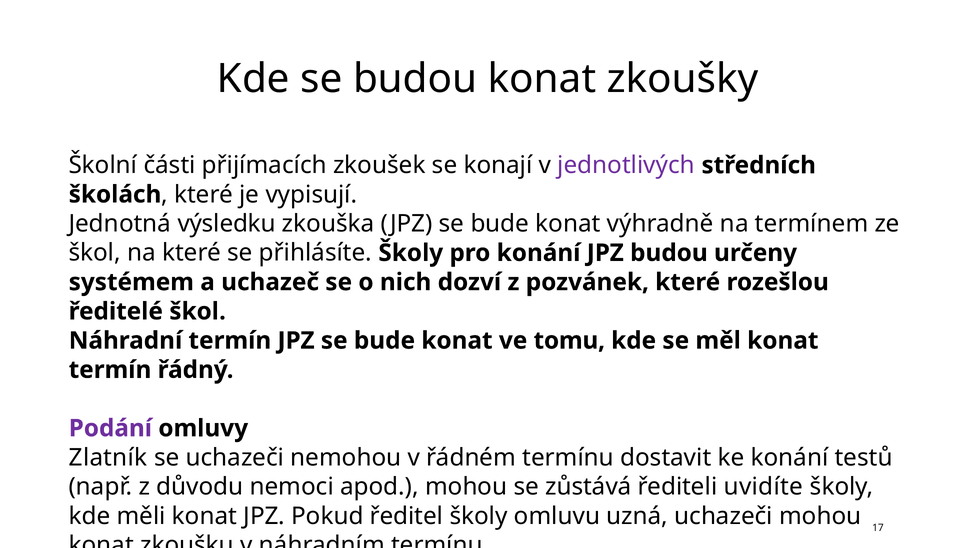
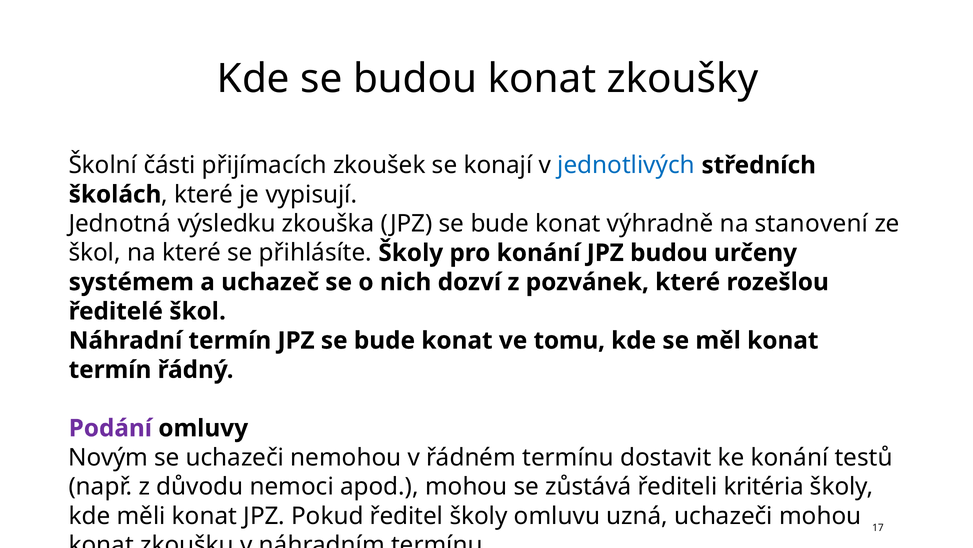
jednotlivých colour: purple -> blue
termínem: termínem -> stanovení
Zlatník: Zlatník -> Novým
uvidíte: uvidíte -> kritéria
